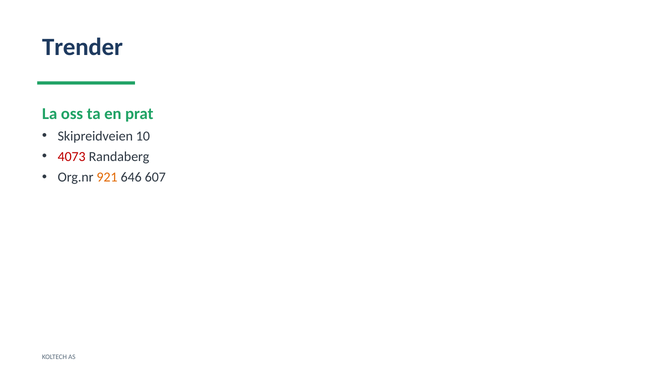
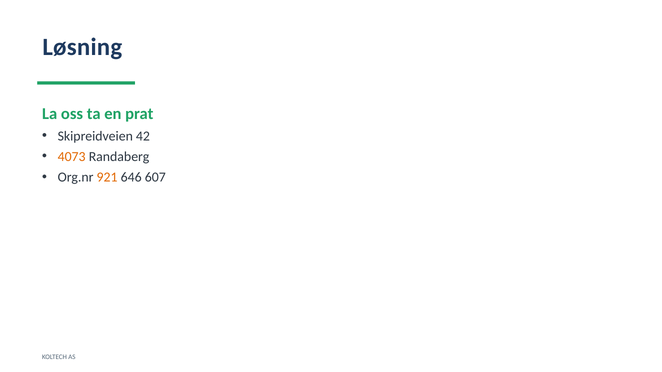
Trender: Trender -> Løsning
10: 10 -> 42
4073 colour: red -> orange
